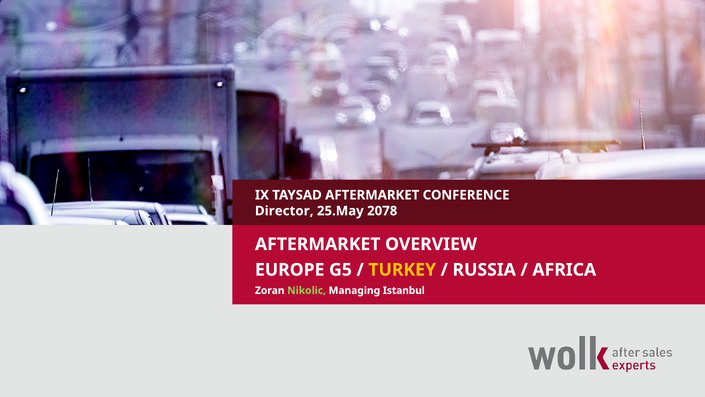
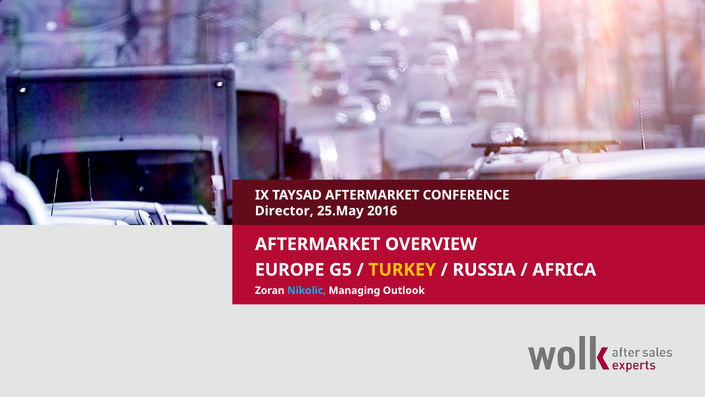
2078: 2078 -> 2016
Nikolic colour: light green -> light blue
Istanbul: Istanbul -> Outlook
